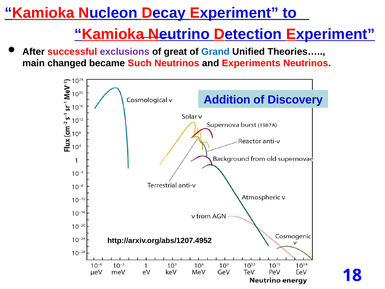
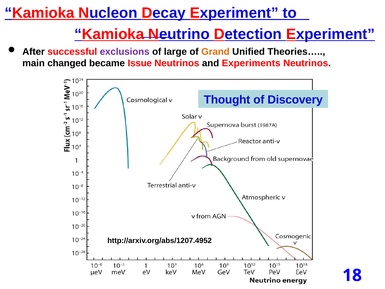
great: great -> large
Grand colour: blue -> orange
Such: Such -> Issue
Addition: Addition -> Thought
